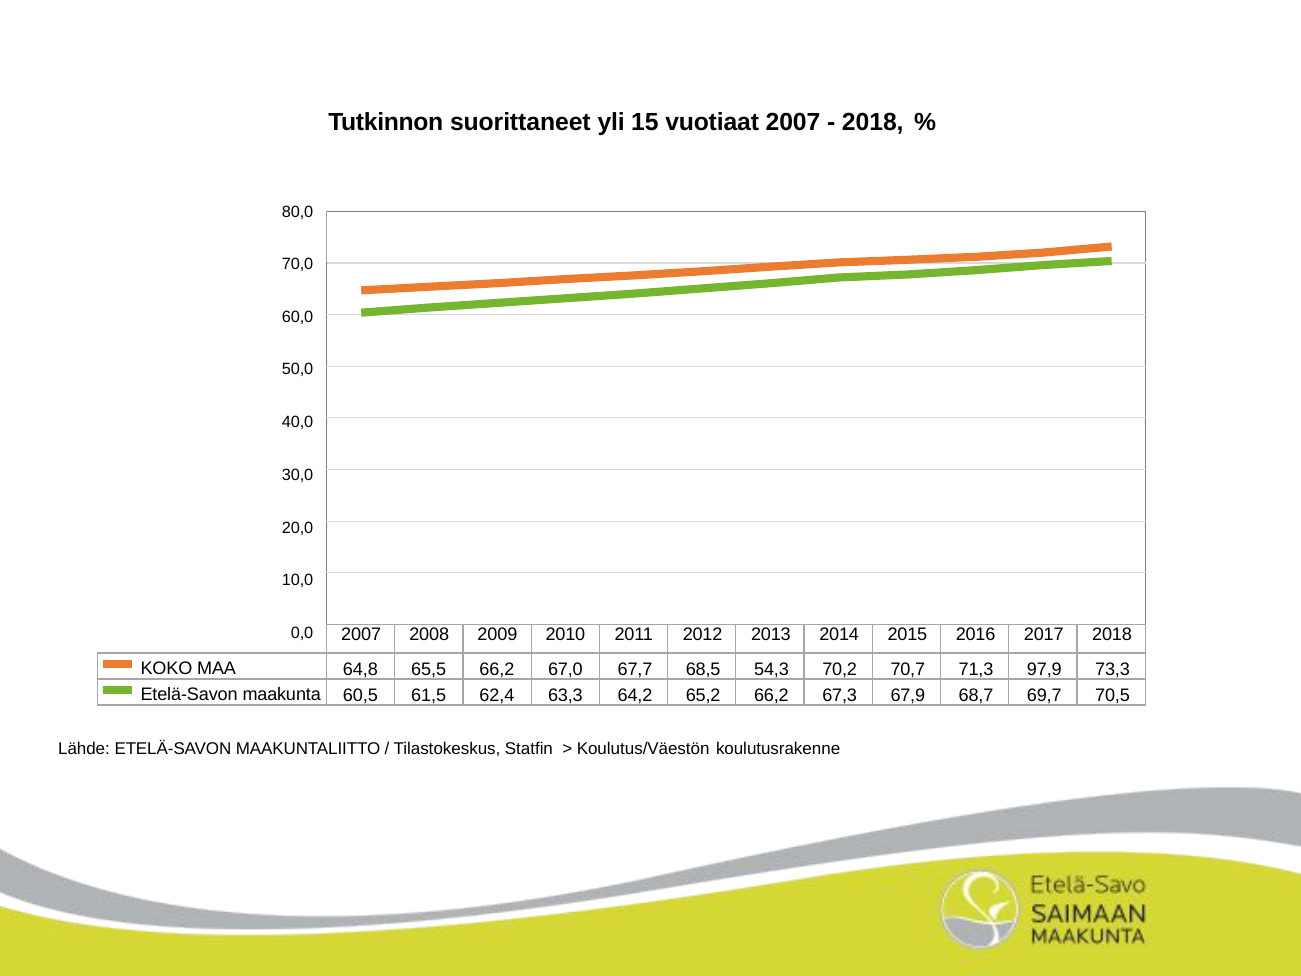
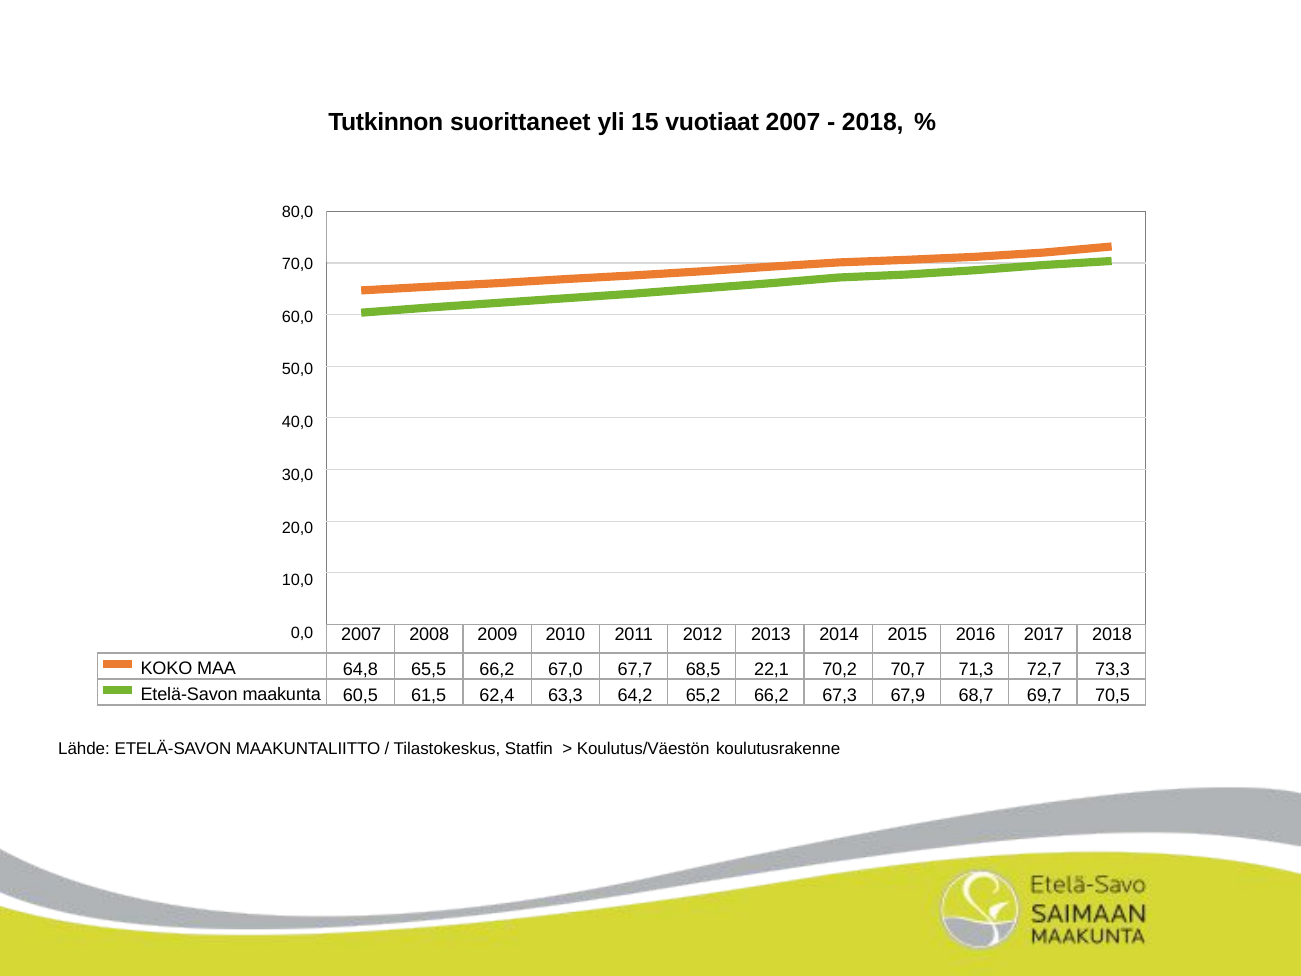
54,3: 54,3 -> 22,1
97,9: 97,9 -> 72,7
